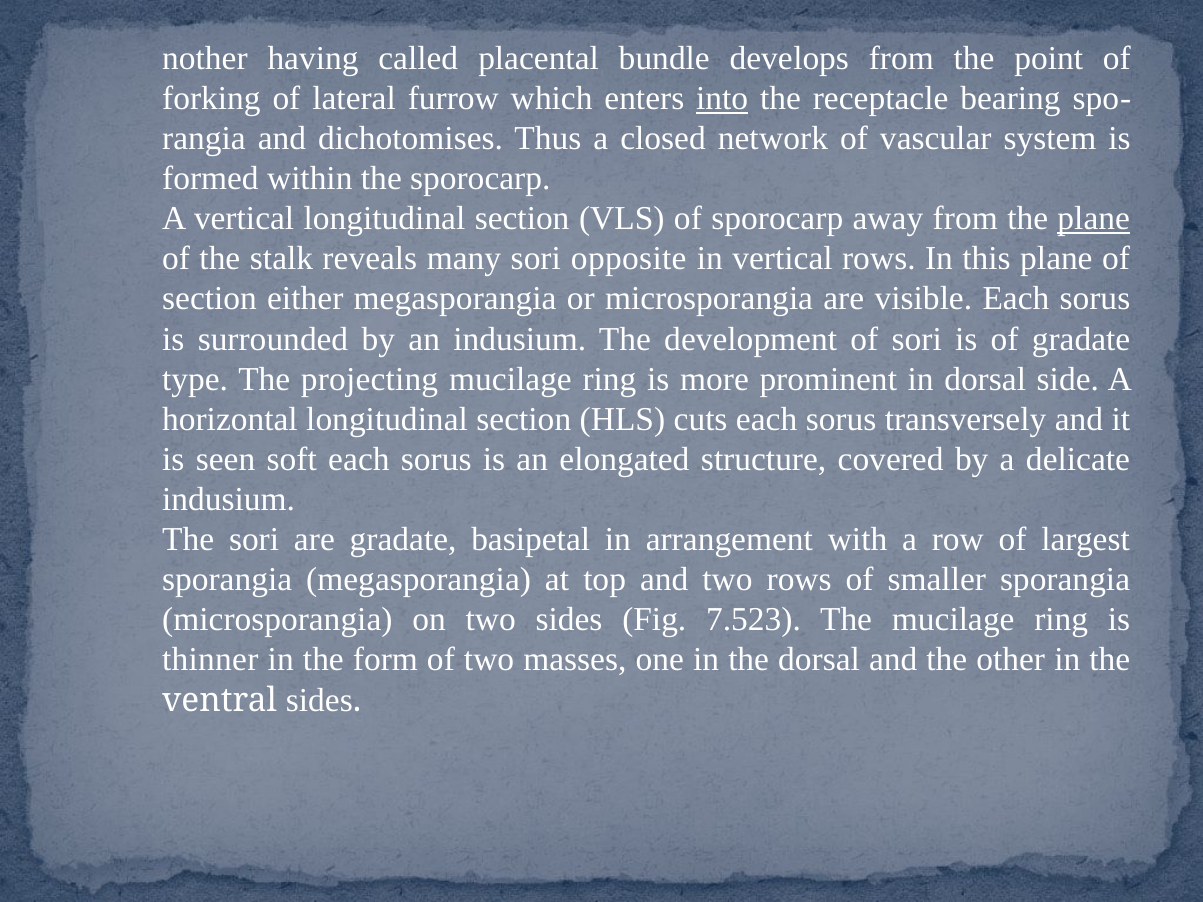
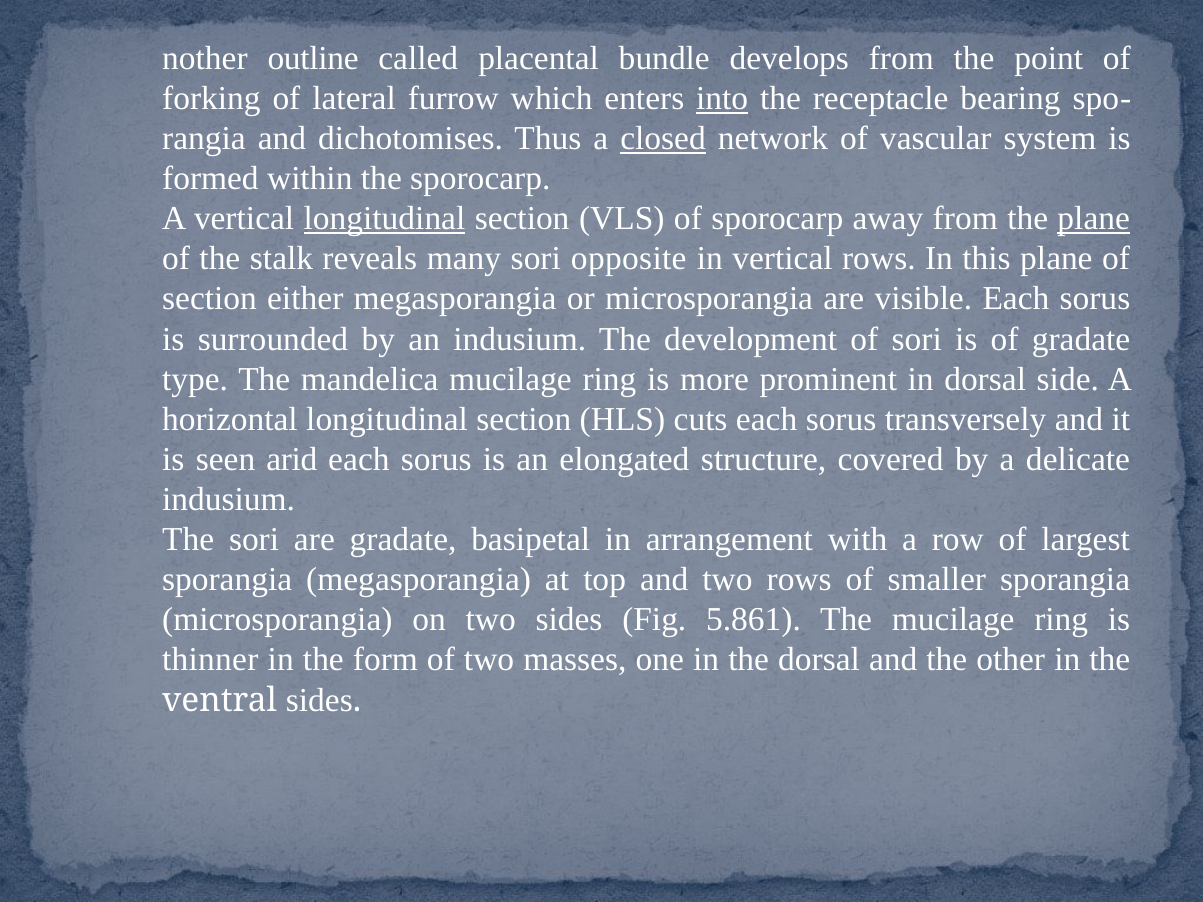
having: having -> outline
closed underline: none -> present
longitudinal at (385, 219) underline: none -> present
projecting: projecting -> mandelica
soft: soft -> arid
7.523: 7.523 -> 5.861
